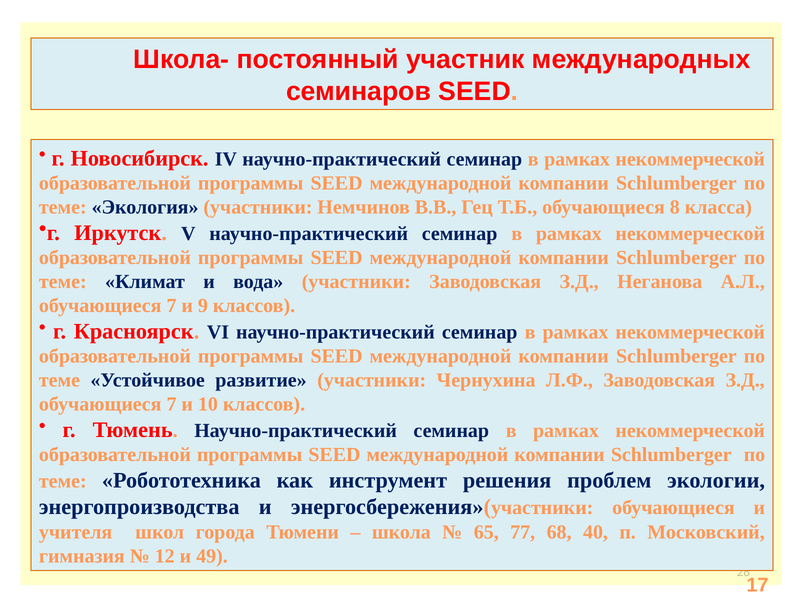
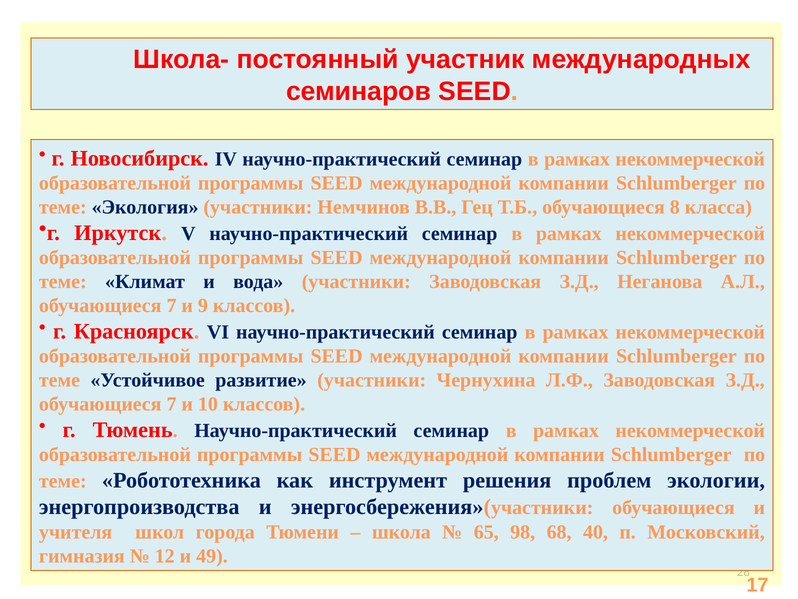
77: 77 -> 98
